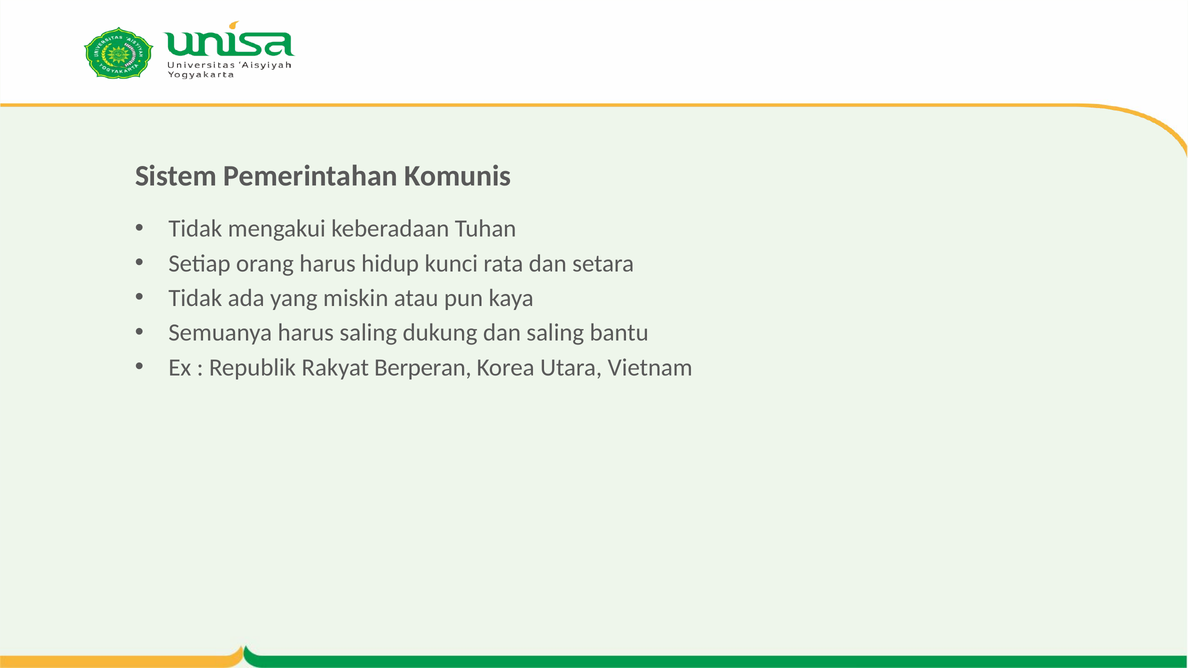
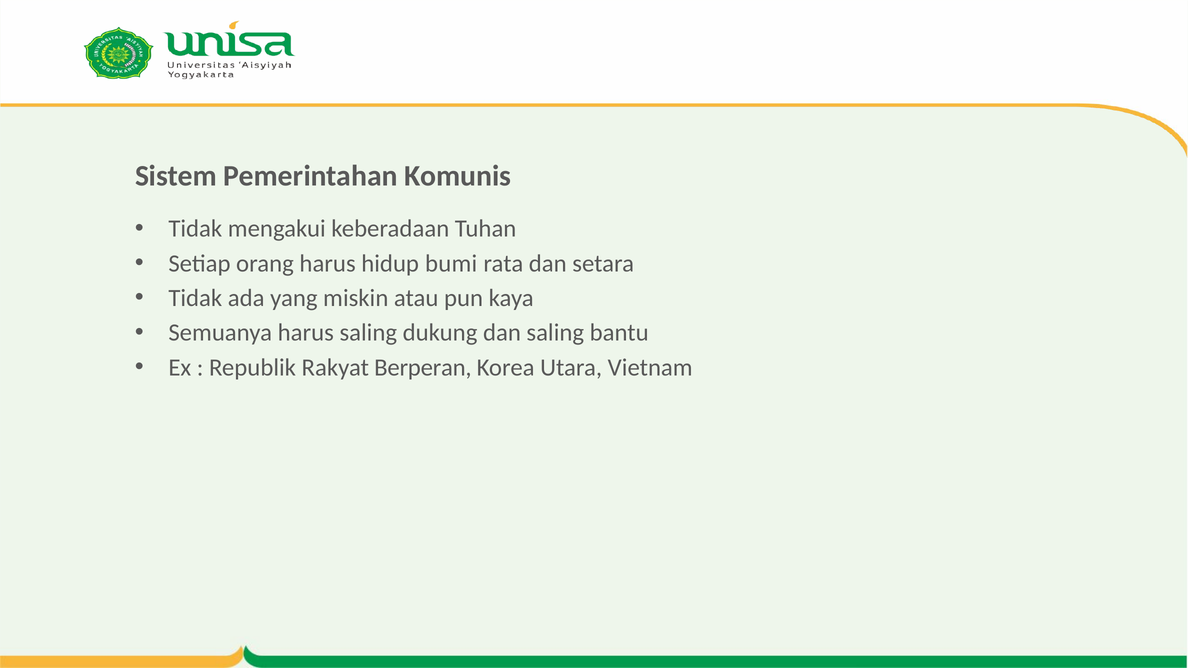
kunci: kunci -> bumi
